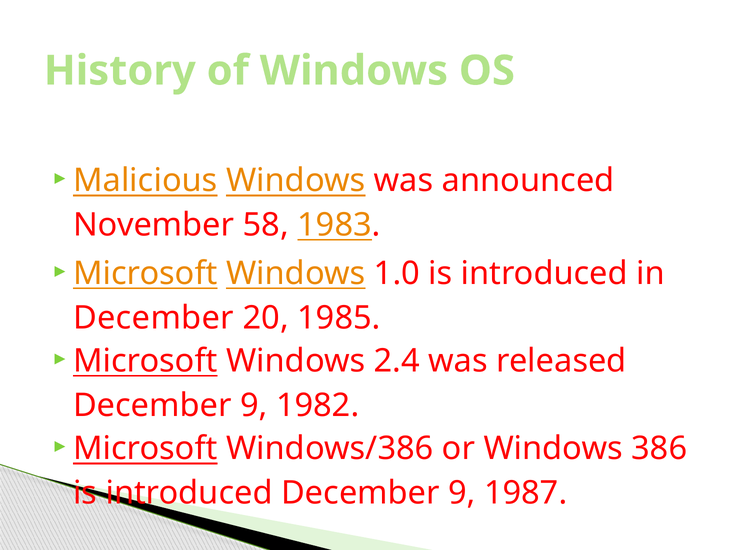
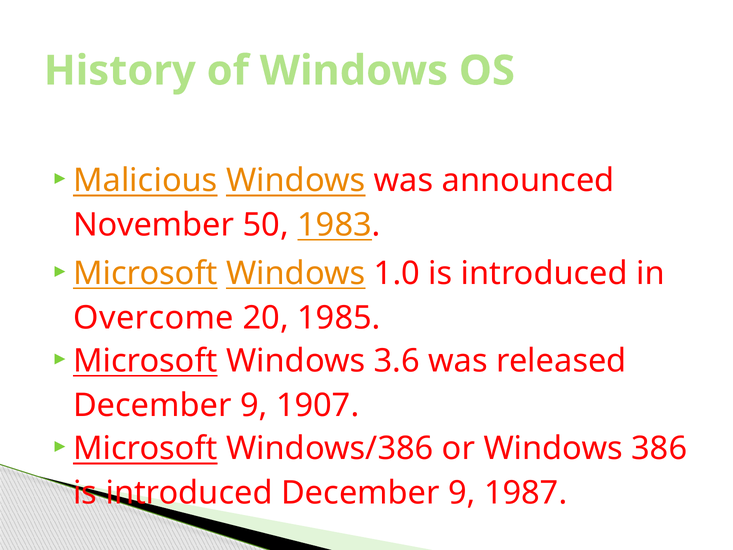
58: 58 -> 50
December at (154, 318): December -> Overcome
2.4: 2.4 -> 3.6
1982: 1982 -> 1907
